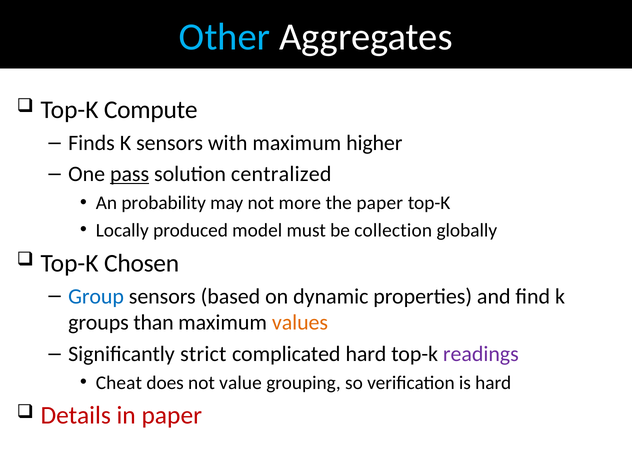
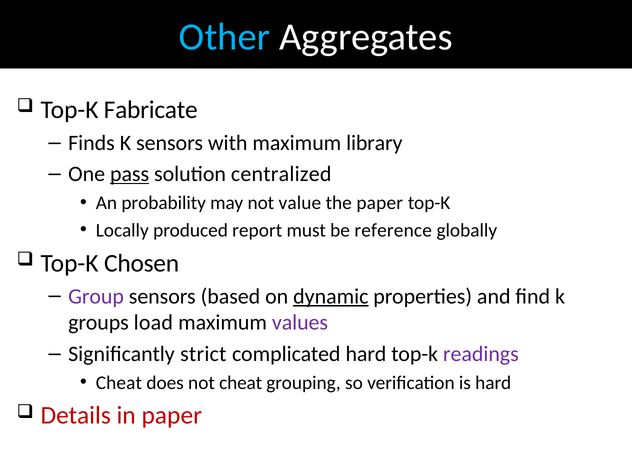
Compute: Compute -> Fabricate
higher: higher -> library
more: more -> value
model: model -> report
collection: collection -> reference
Group colour: blue -> purple
dynamic underline: none -> present
than: than -> load
values colour: orange -> purple
not value: value -> cheat
